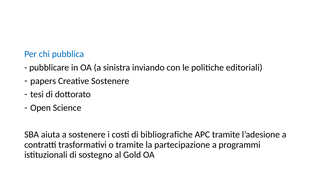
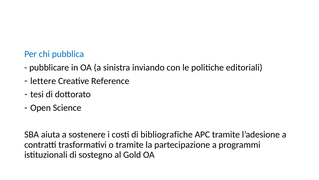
papers: papers -> lettere
Creative Sostenere: Sostenere -> Reference
